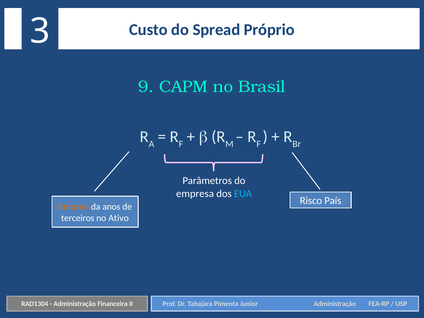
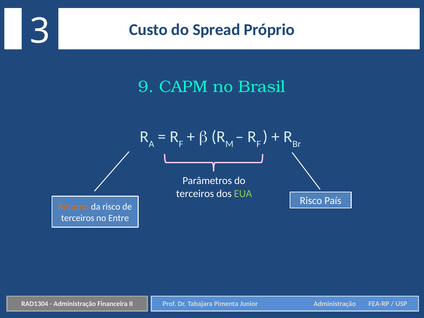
empresa at (195, 194): empresa -> terceiros
EUA colour: light blue -> light green
da anos: anos -> risco
Ativo: Ativo -> Entre
